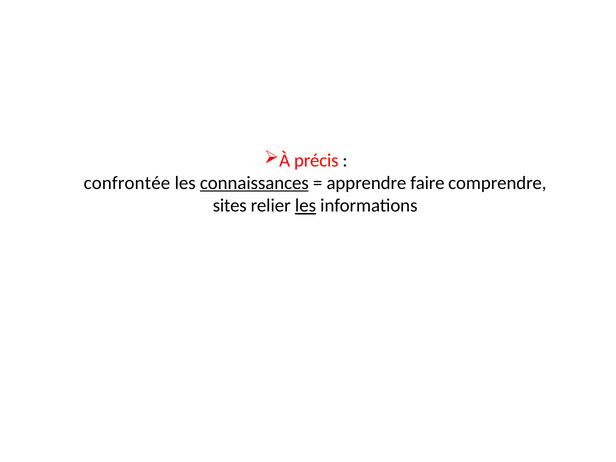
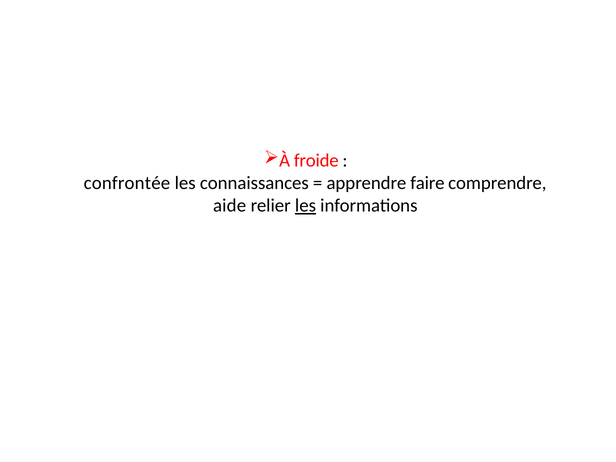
précis: précis -> froide
connaissances underline: present -> none
sites: sites -> aide
